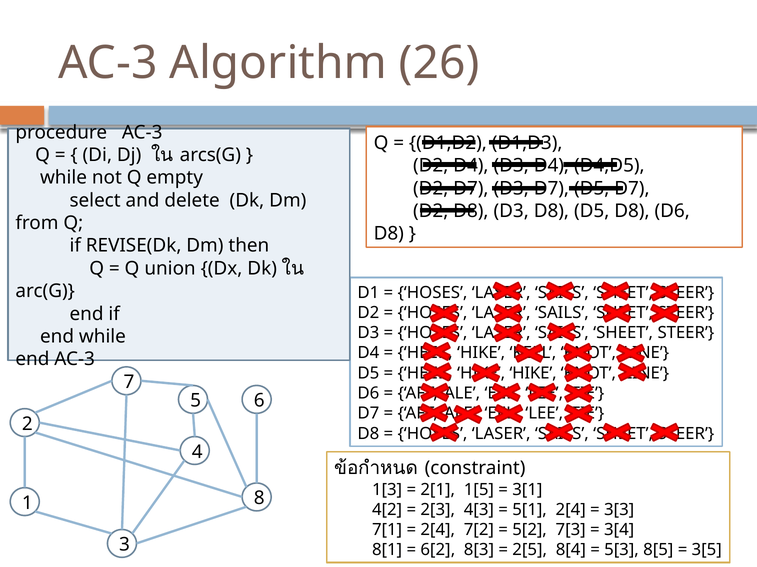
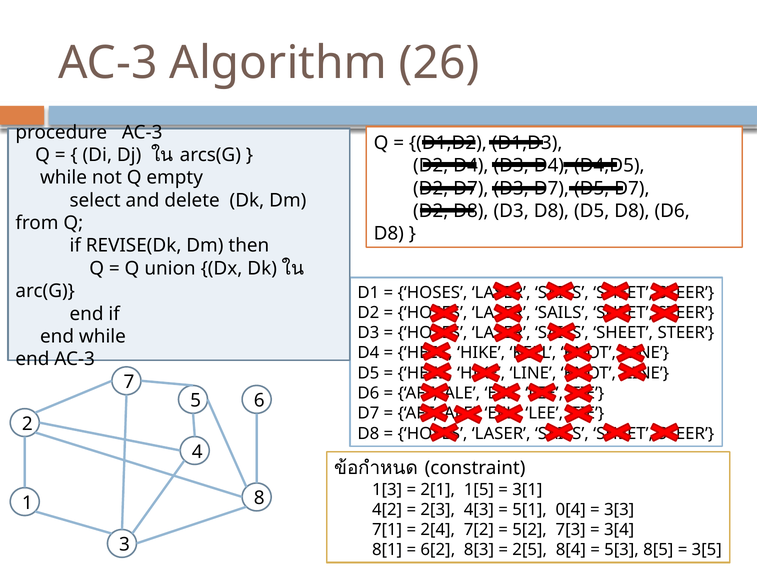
HIKE at (533, 374): HIKE -> LINE
5[1 2[4: 2[4 -> 0[4
